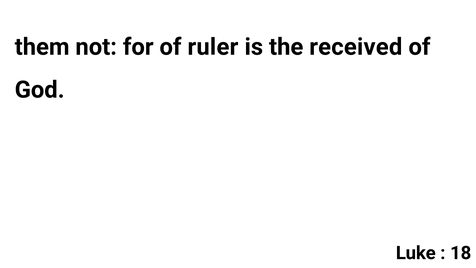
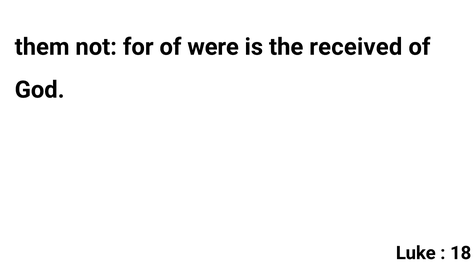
ruler: ruler -> were
